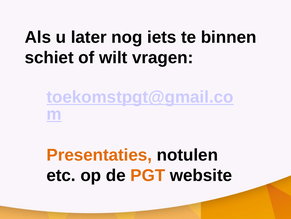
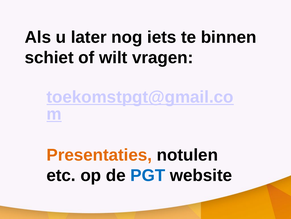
PGT colour: orange -> blue
